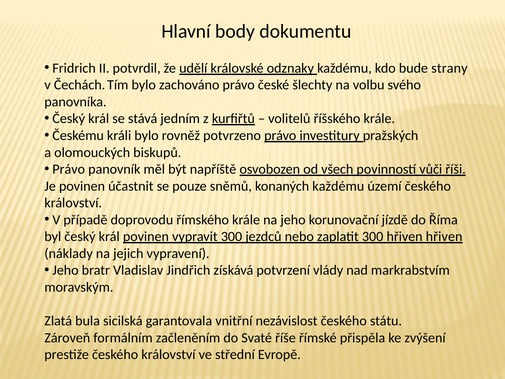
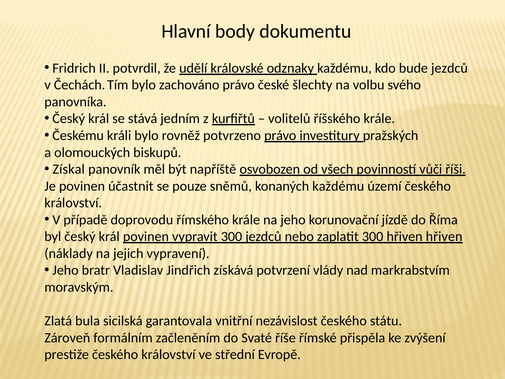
bude strany: strany -> jezdců
Právo at (69, 169): Právo -> Získal
